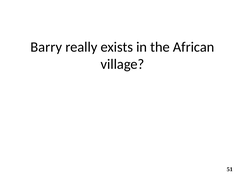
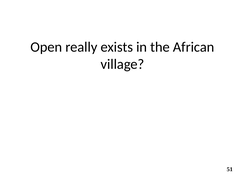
Barry: Barry -> Open
